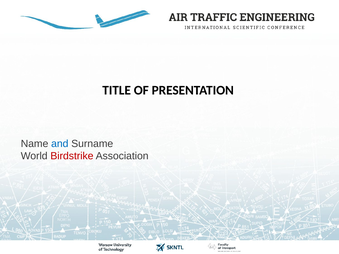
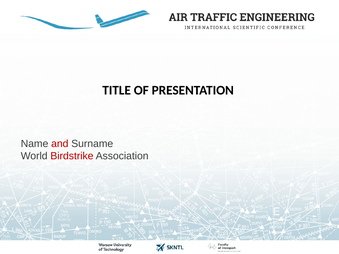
and colour: blue -> red
